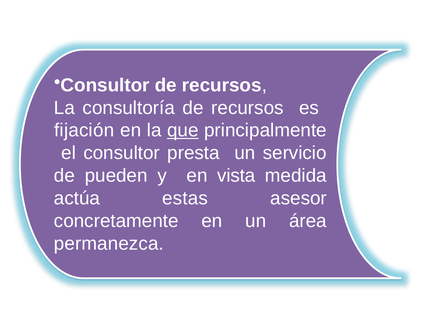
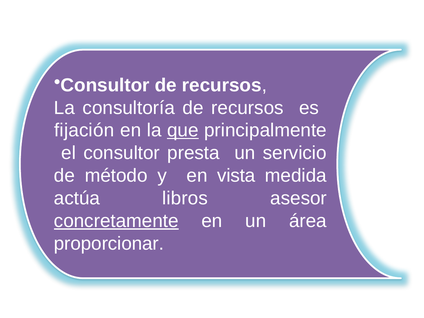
pueden: pueden -> método
estas: estas -> libros
concretamente underline: none -> present
permanezca: permanezca -> proporcionar
